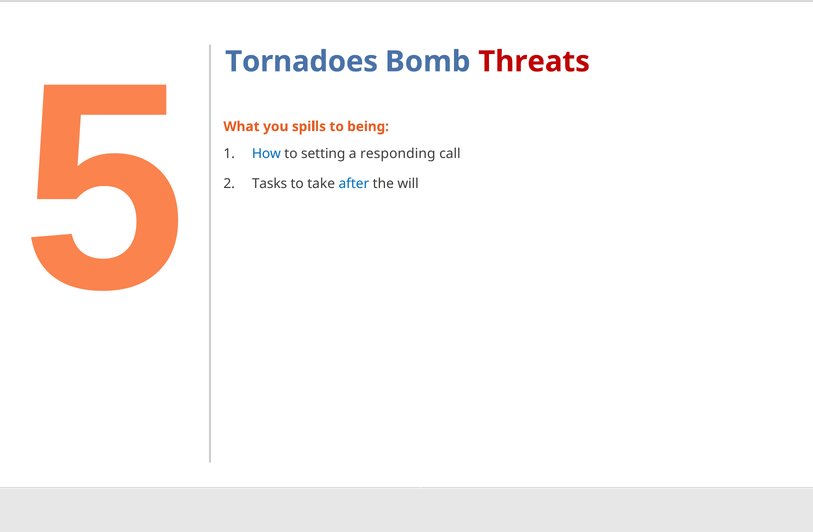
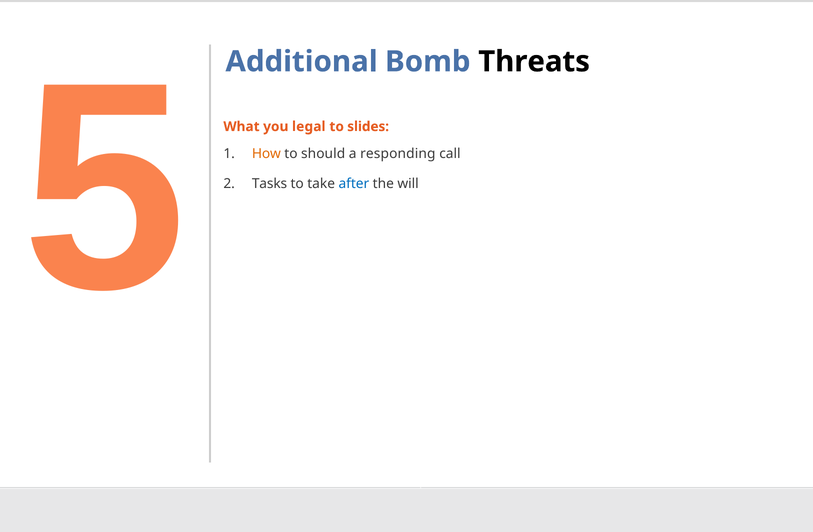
Tornadoes: Tornadoes -> Additional
Threats colour: red -> black
spills: spills -> legal
being: being -> slides
How colour: blue -> orange
setting: setting -> should
